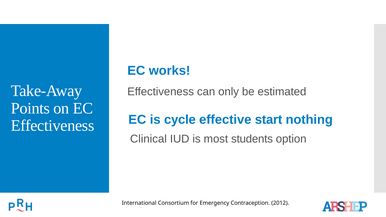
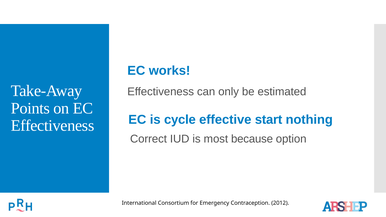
Clinical: Clinical -> Correct
students: students -> because
